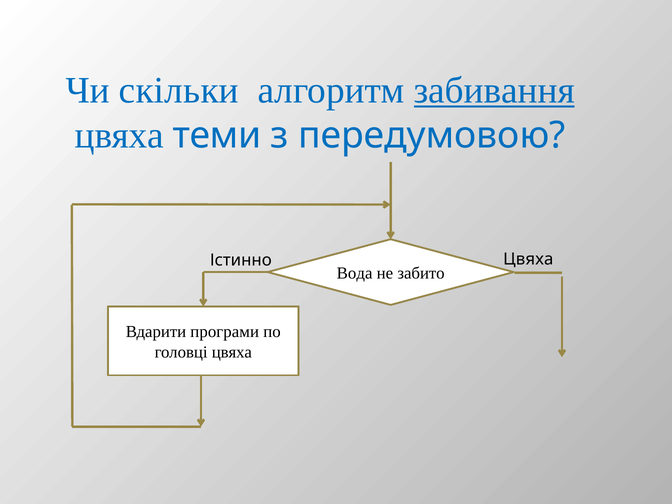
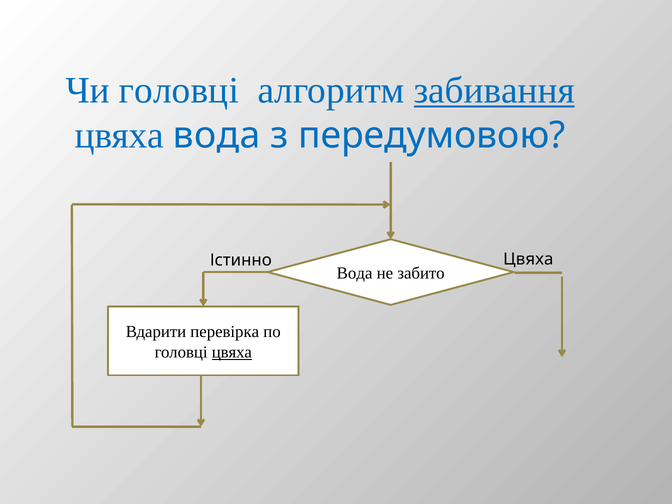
Чи скільки: скільки -> головці
цвяха теми: теми -> вода
програми: програми -> перевірка
цвяха at (232, 352) underline: none -> present
